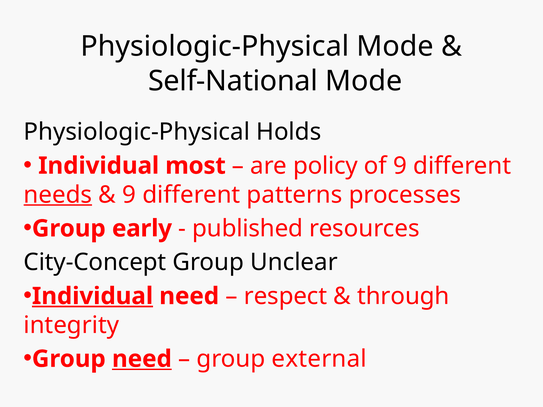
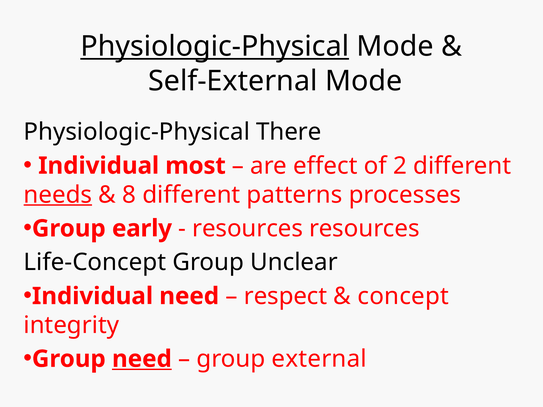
Physiologic-Physical at (215, 47) underline: none -> present
Self-National: Self-National -> Self-External
Holds: Holds -> There
policy: policy -> effect
of 9: 9 -> 2
9 at (129, 195): 9 -> 8
published at (248, 229): published -> resources
City-Concept: City-Concept -> Life-Concept
Individual at (92, 296) underline: present -> none
through: through -> concept
